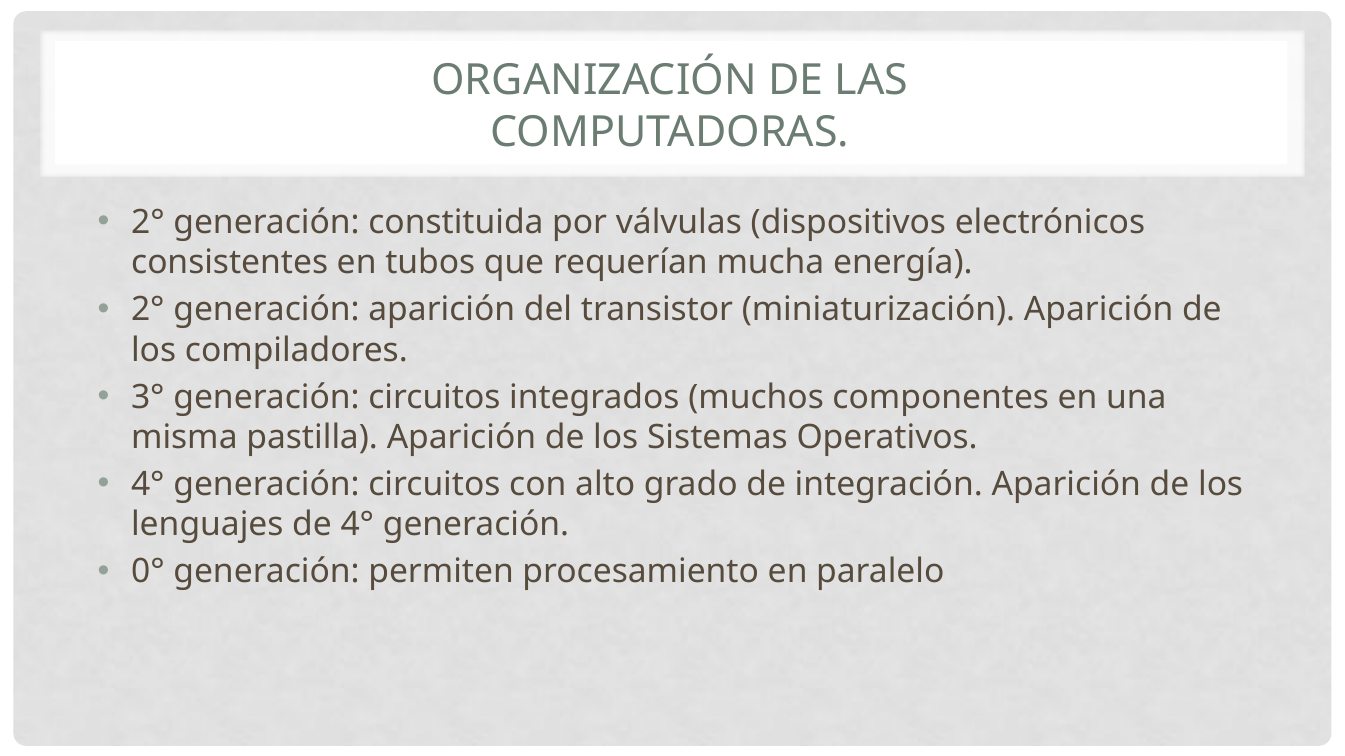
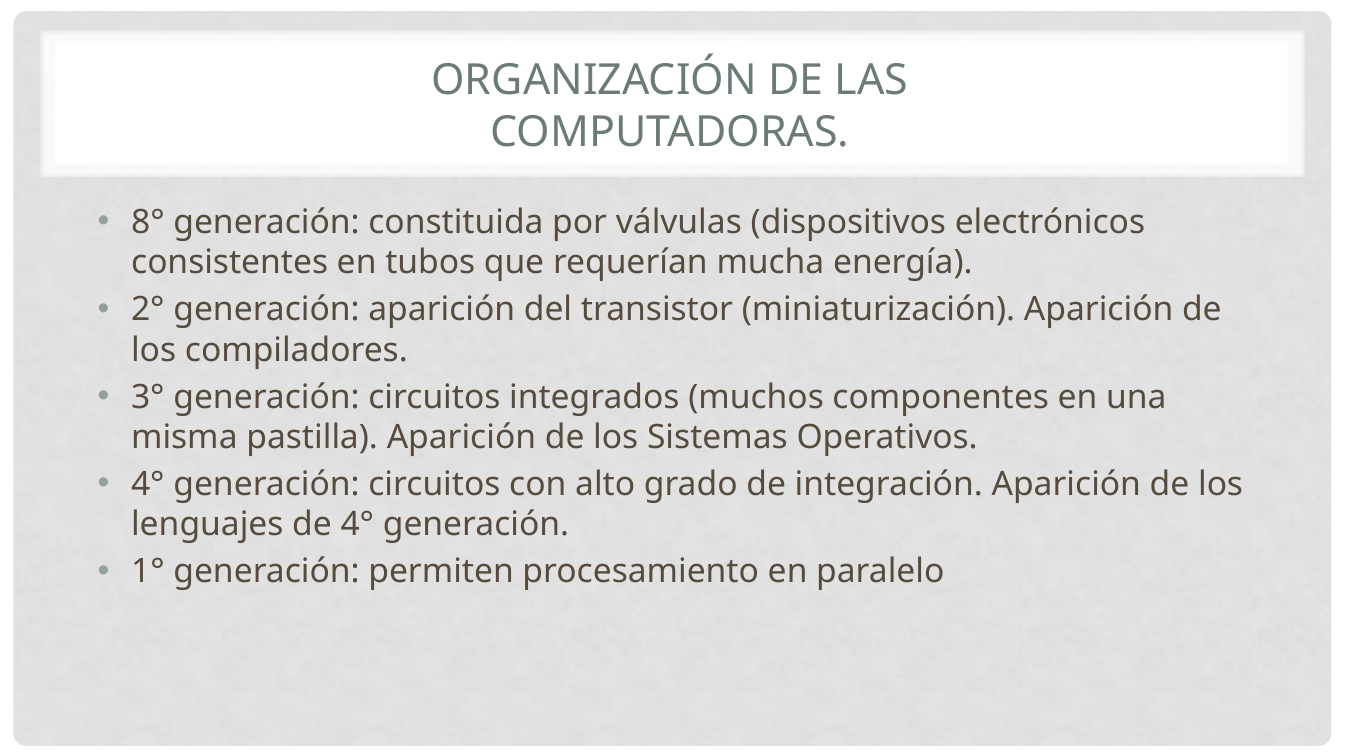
2° at (148, 223): 2° -> 8°
0°: 0° -> 1°
